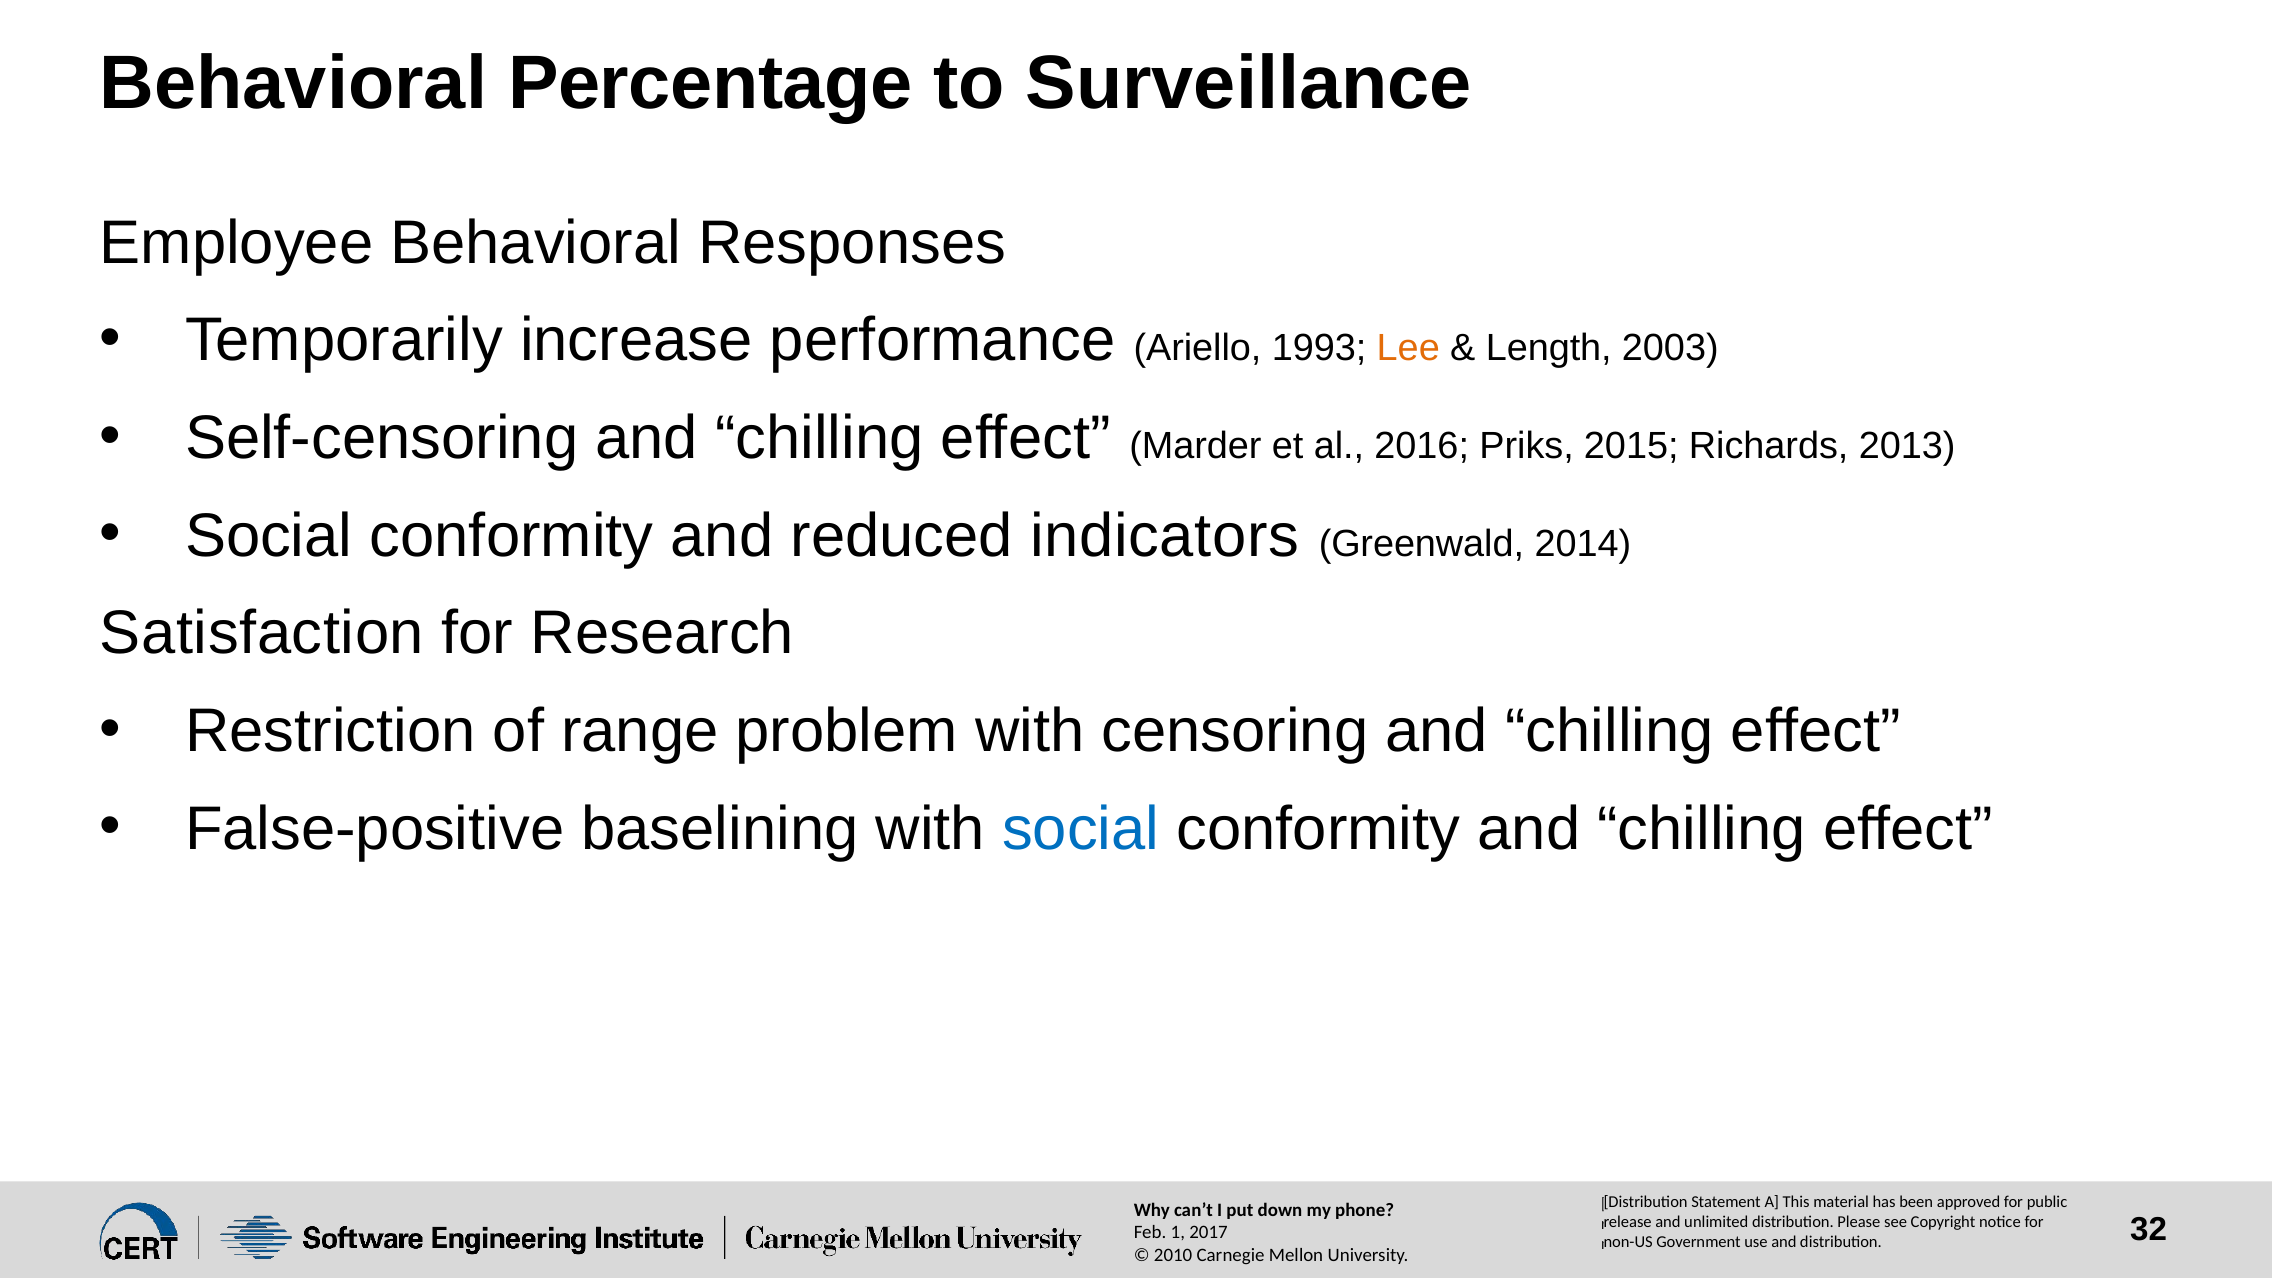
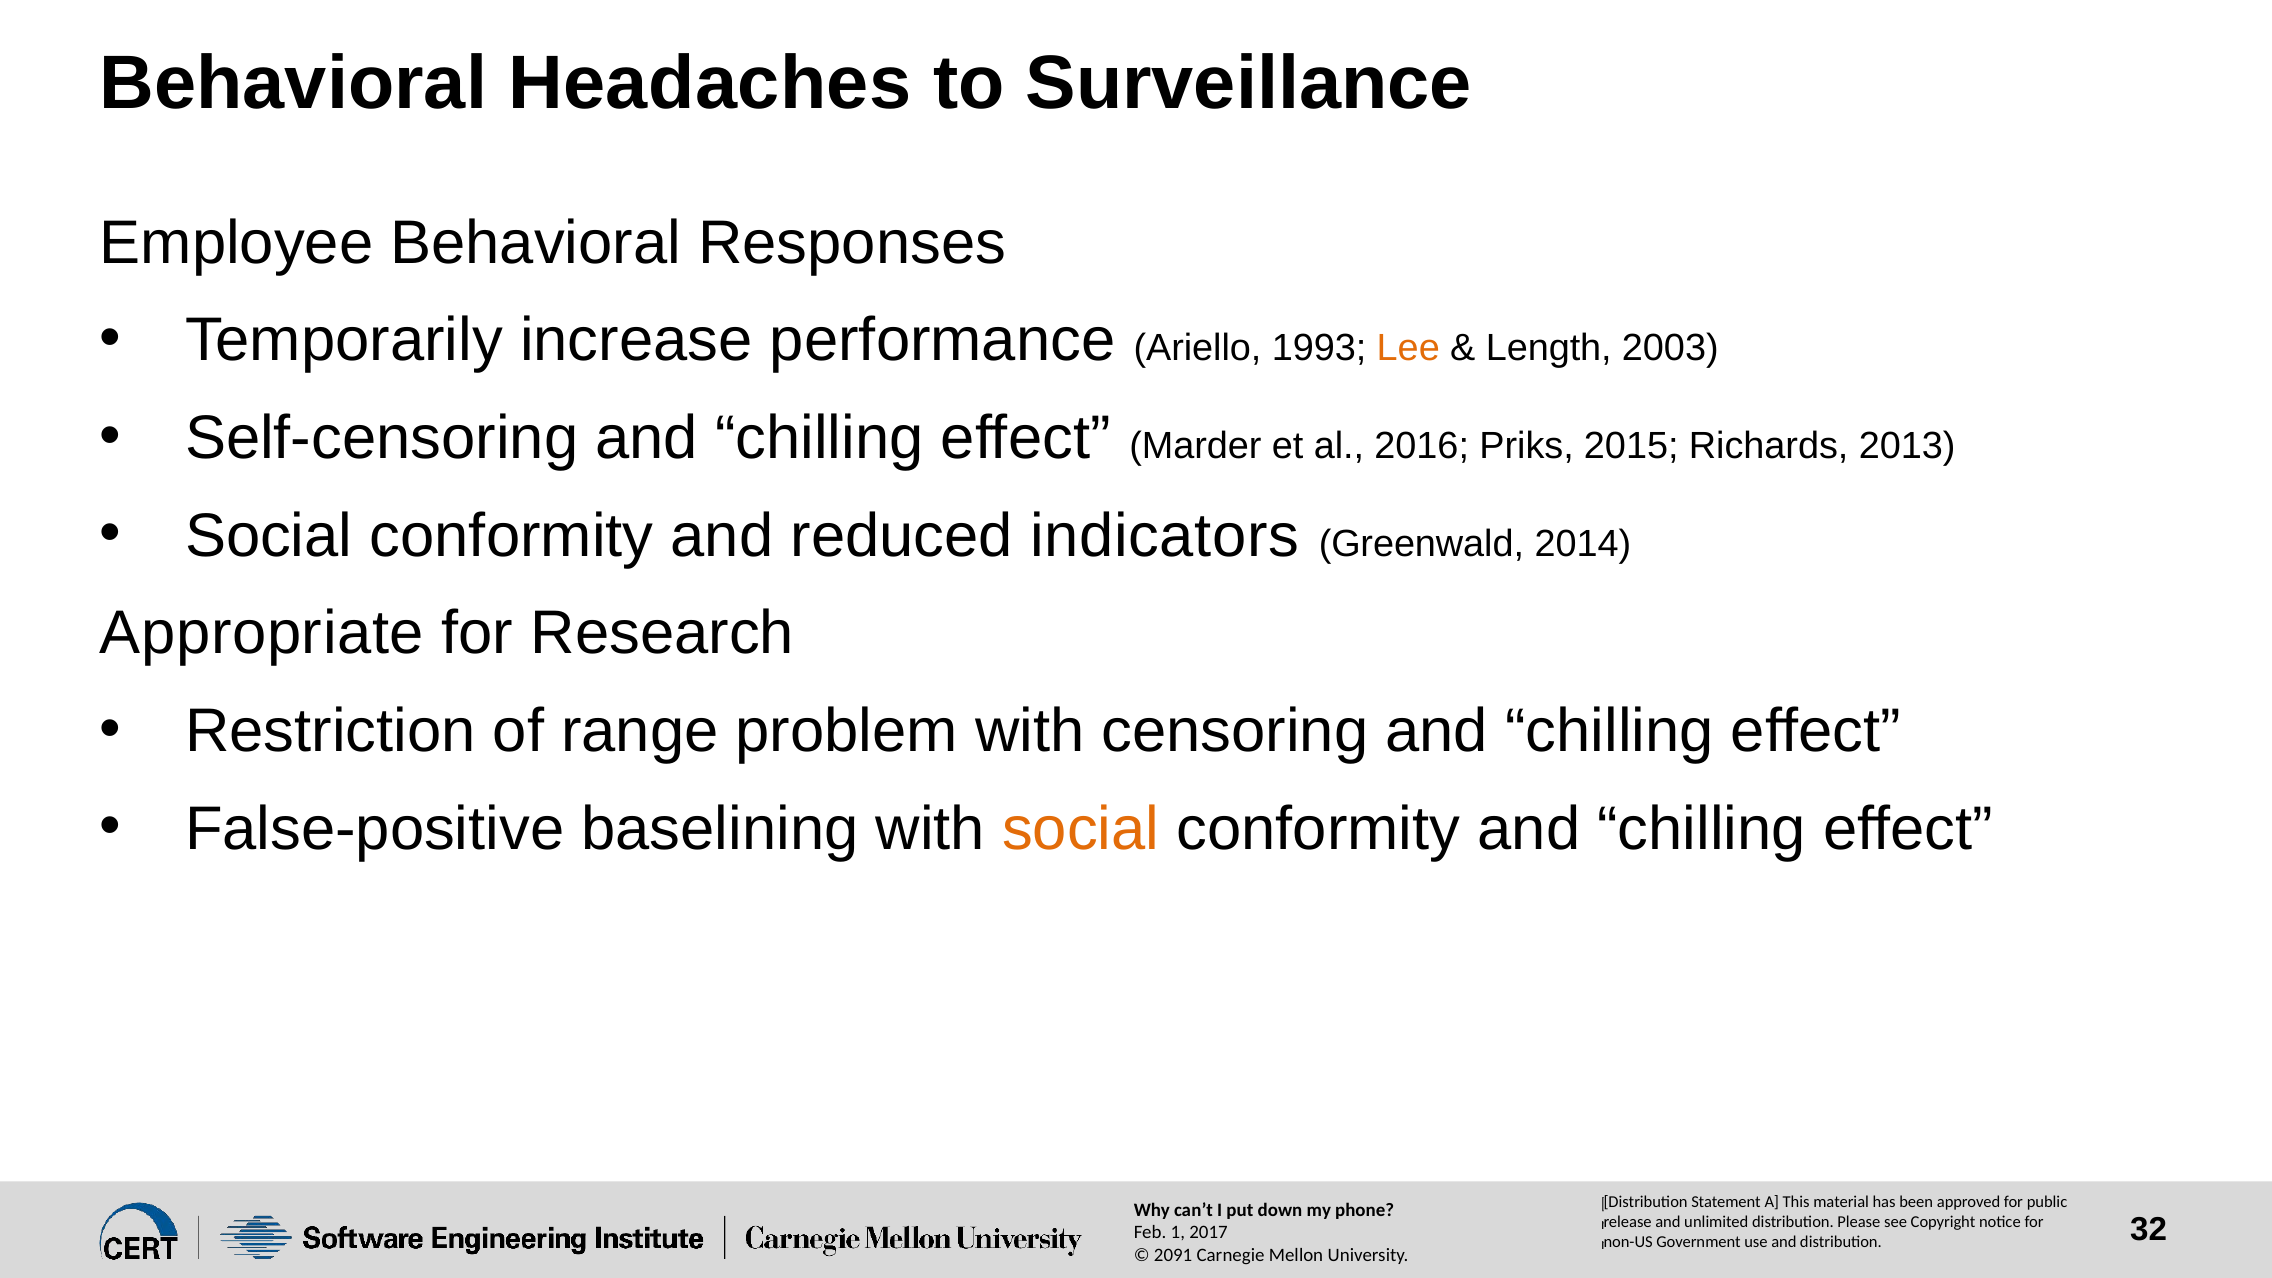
Percentage: Percentage -> Headaches
Satisfaction at (262, 634): Satisfaction -> Appropriate
social at (1081, 829) colour: blue -> orange
2010: 2010 -> 2091
